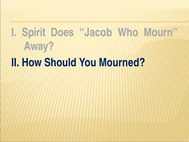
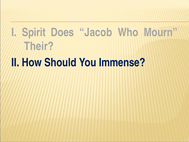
Away: Away -> Their
Mourned: Mourned -> Immense
